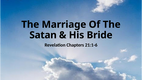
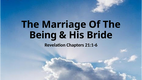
Satan: Satan -> Being
